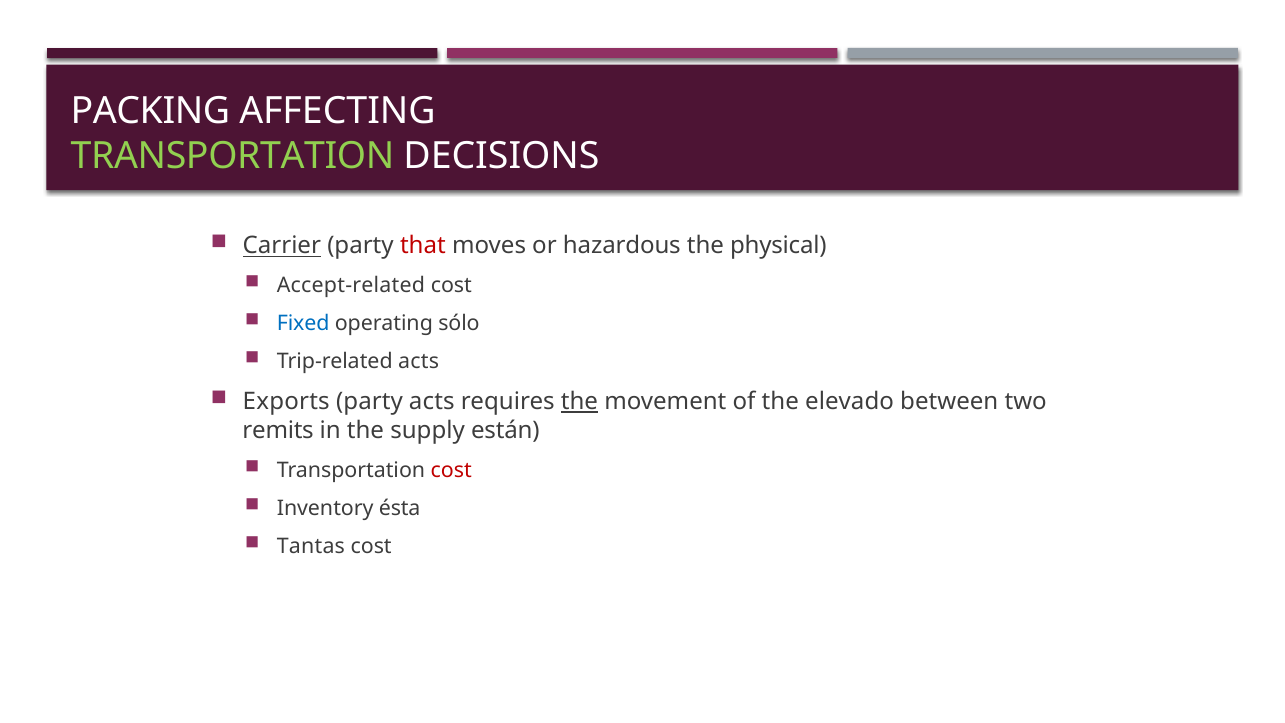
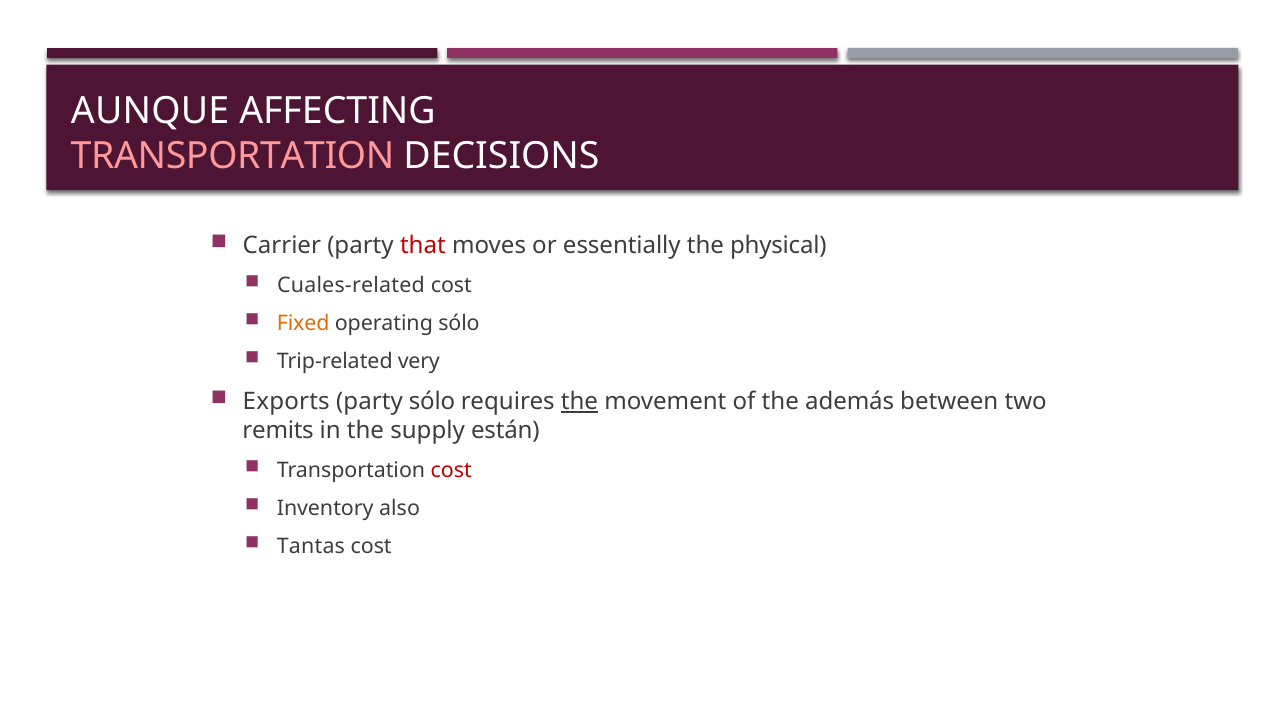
PACKING: PACKING -> AUNQUE
TRANSPORTATION at (233, 156) colour: light green -> pink
Carrier underline: present -> none
hazardous: hazardous -> essentially
Accept-related: Accept-related -> Cuales-related
Fixed colour: blue -> orange
Trip-related acts: acts -> very
party acts: acts -> sólo
elevado: elevado -> además
ésta: ésta -> also
